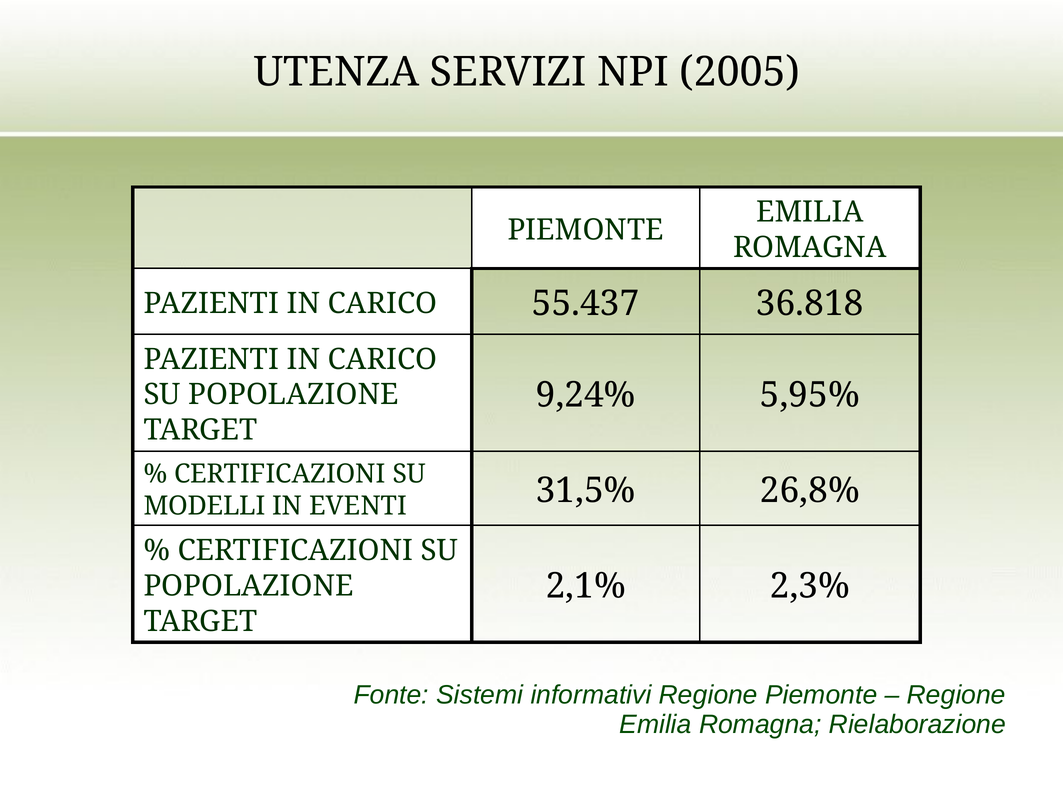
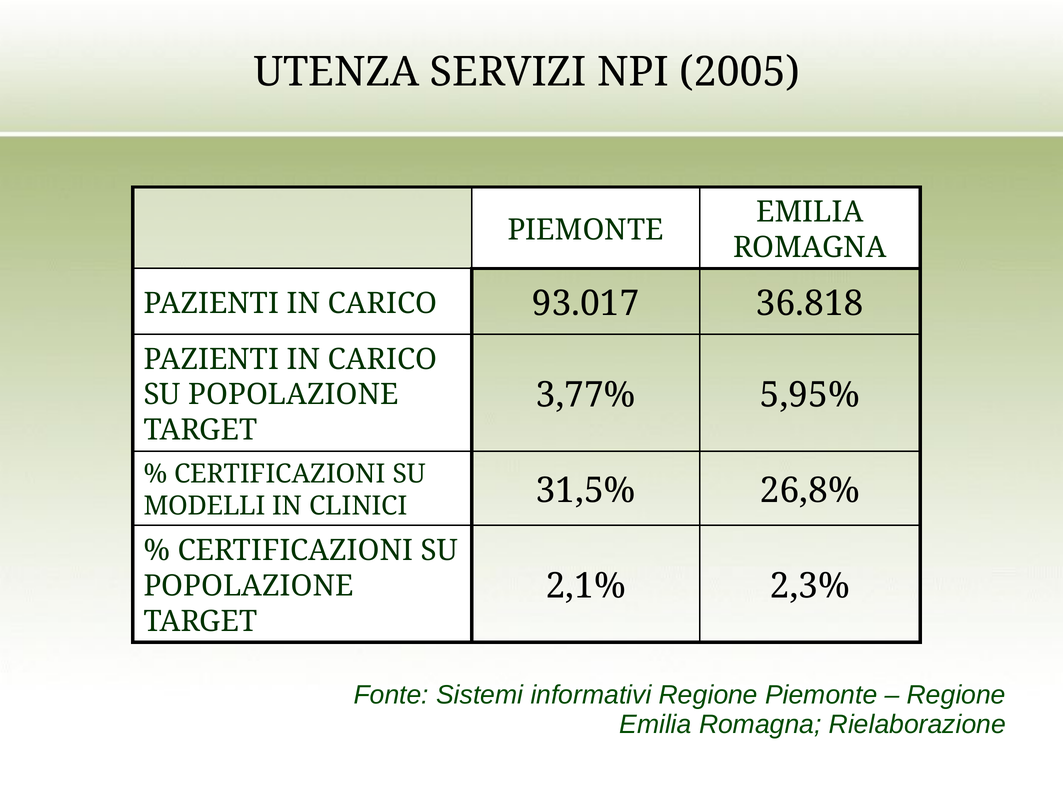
55.437: 55.437 -> 93.017
9,24%: 9,24% -> 3,77%
EVENTI: EVENTI -> CLINICI
